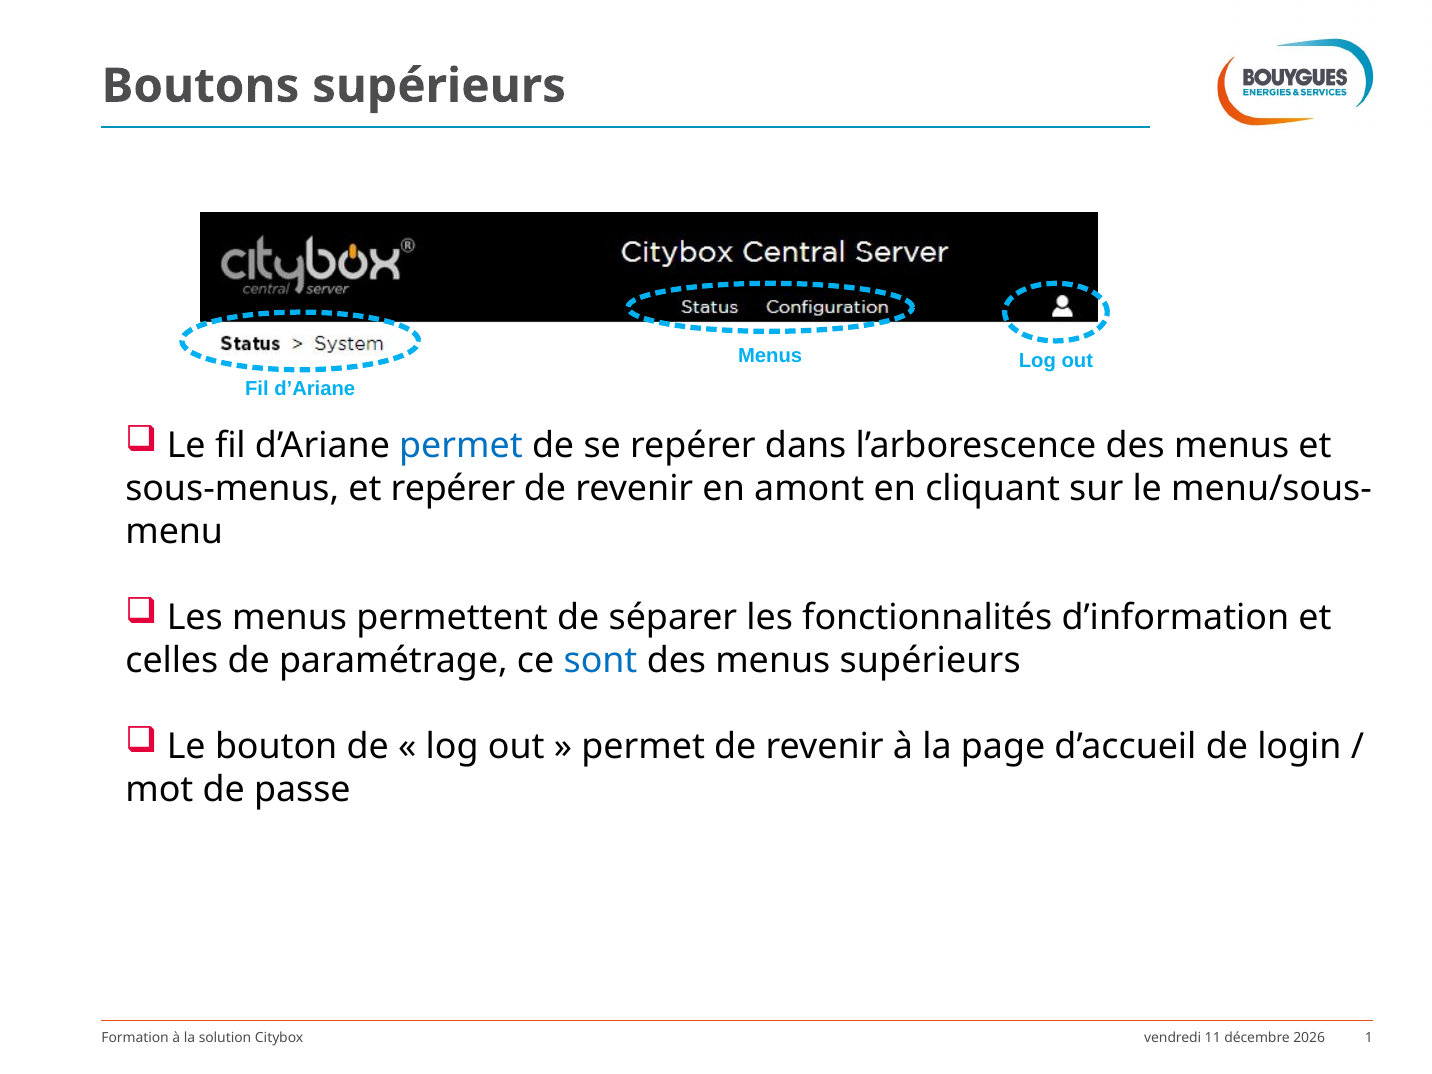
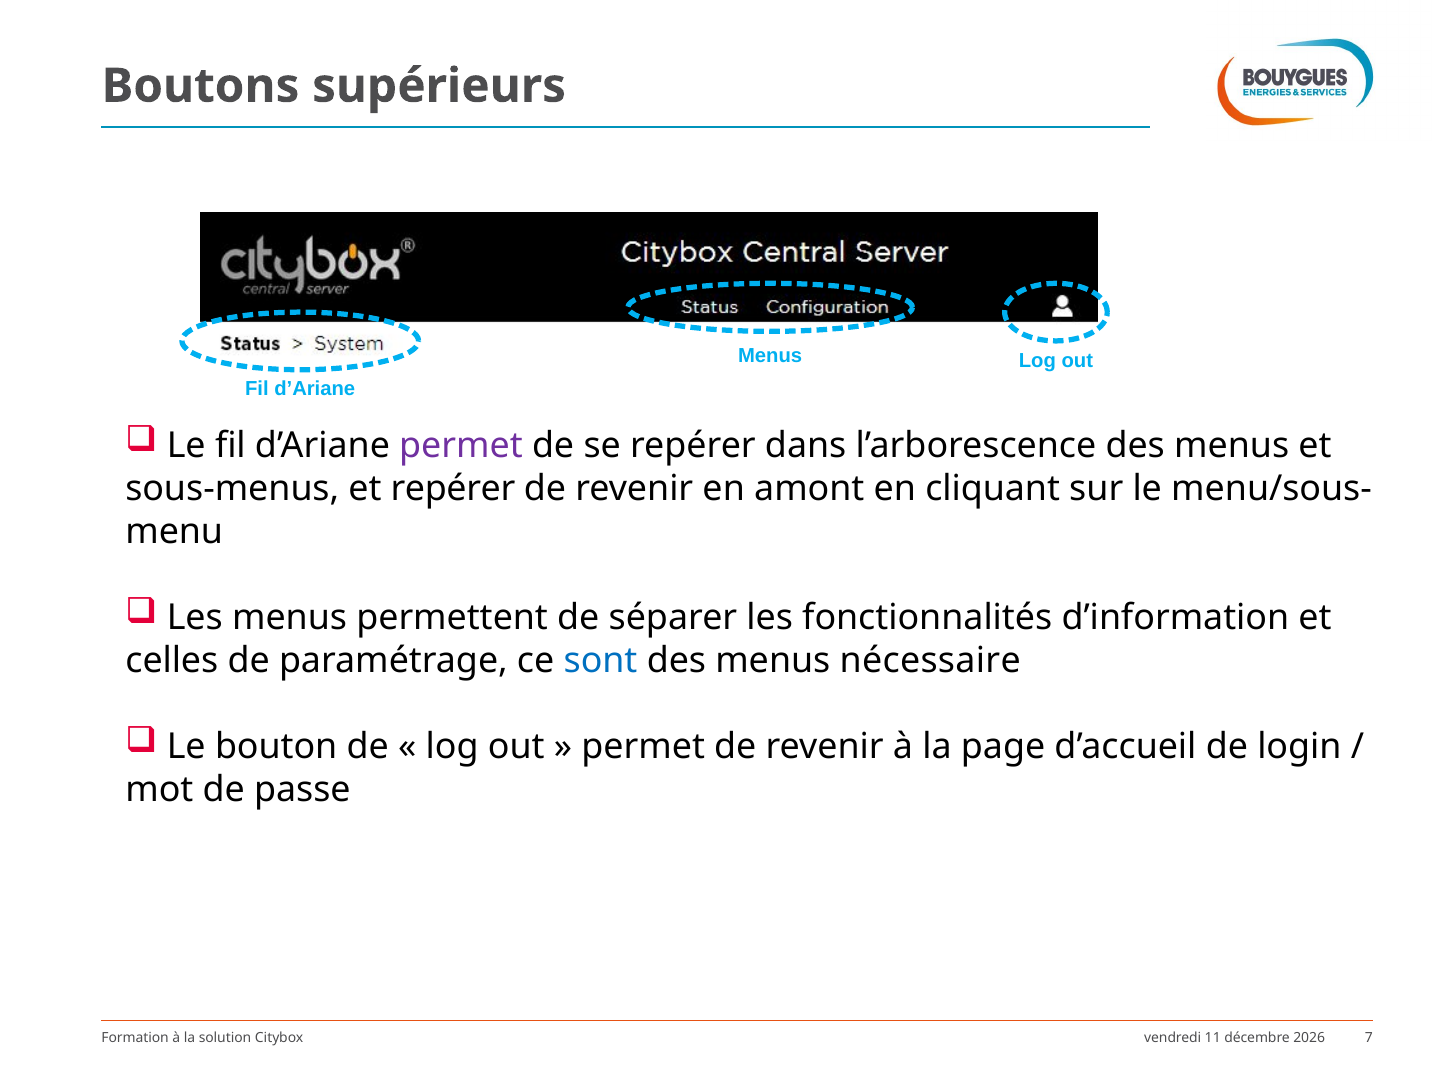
permet at (461, 446) colour: blue -> purple
menus supérieurs: supérieurs -> nécessaire
1: 1 -> 7
